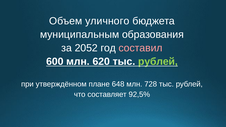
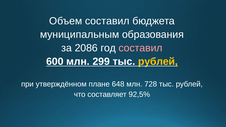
Объем уличного: уличного -> составил
2052: 2052 -> 2086
620: 620 -> 299
рублей at (158, 62) colour: light green -> yellow
